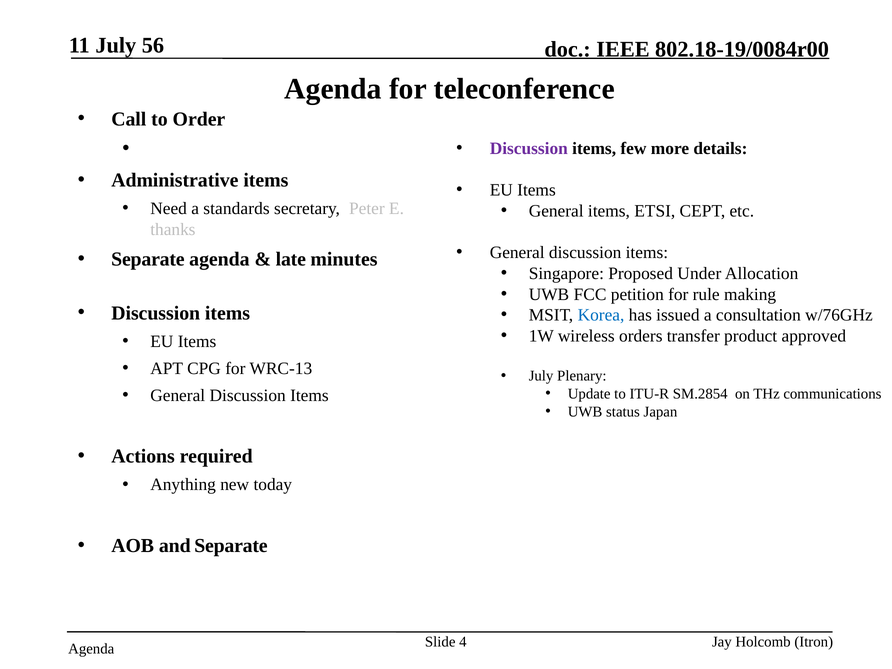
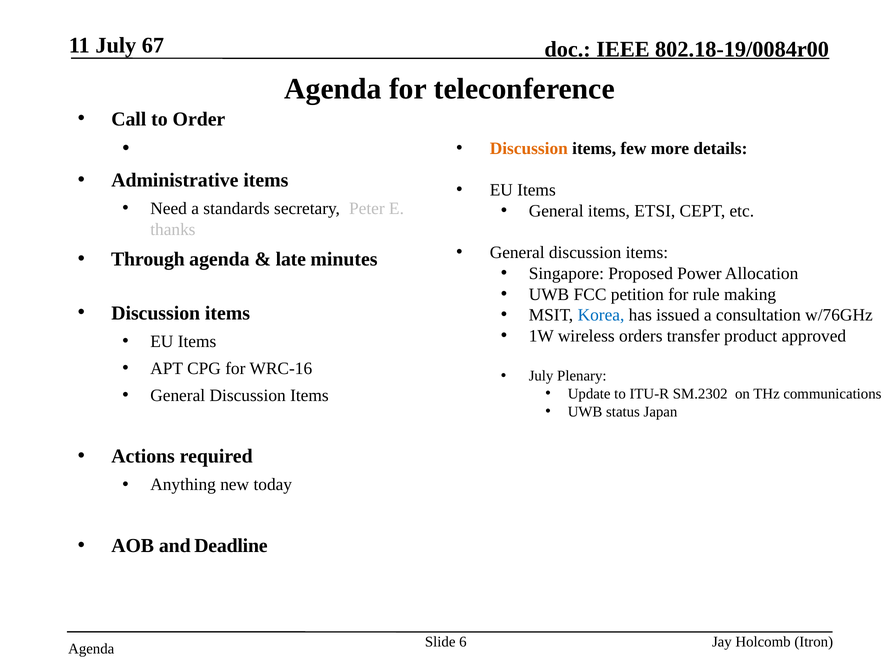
56: 56 -> 67
Discussion at (529, 149) colour: purple -> orange
Separate at (148, 259): Separate -> Through
Under: Under -> Power
WRC-13: WRC-13 -> WRC-16
SM.2854: SM.2854 -> SM.2302
and Separate: Separate -> Deadline
4: 4 -> 6
